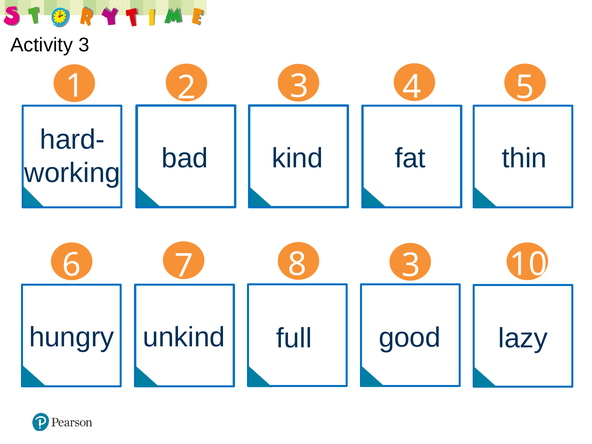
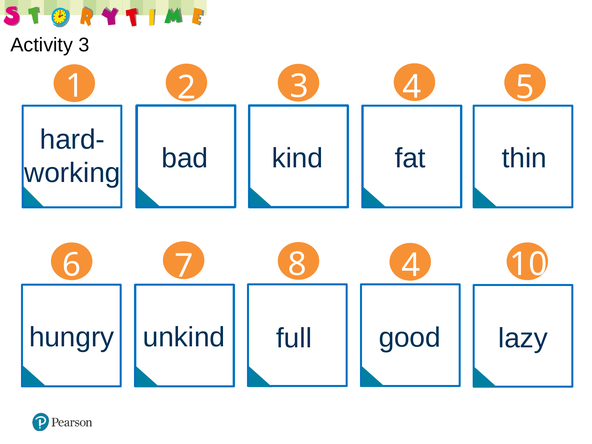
8 3: 3 -> 4
